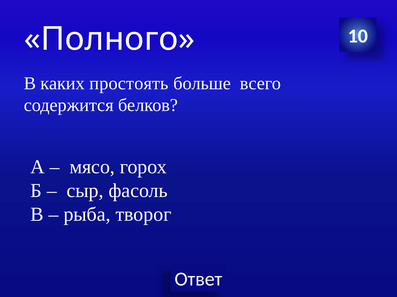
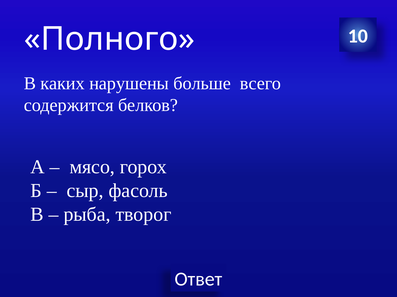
простоять: простоять -> нарушены
